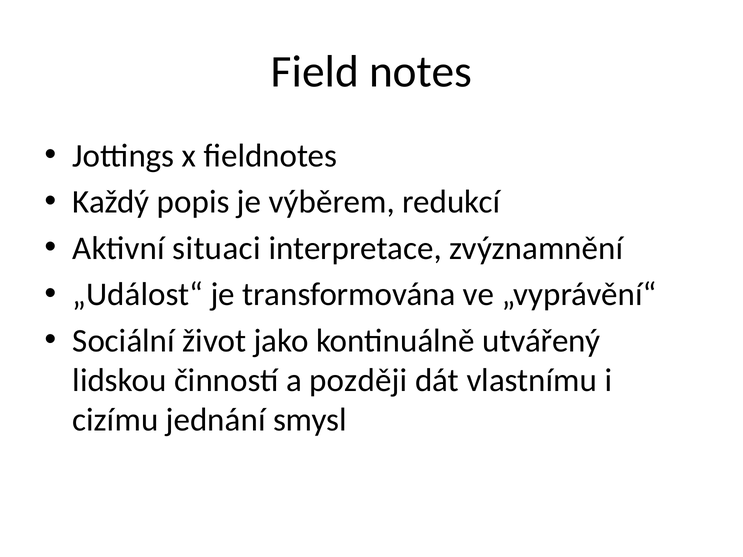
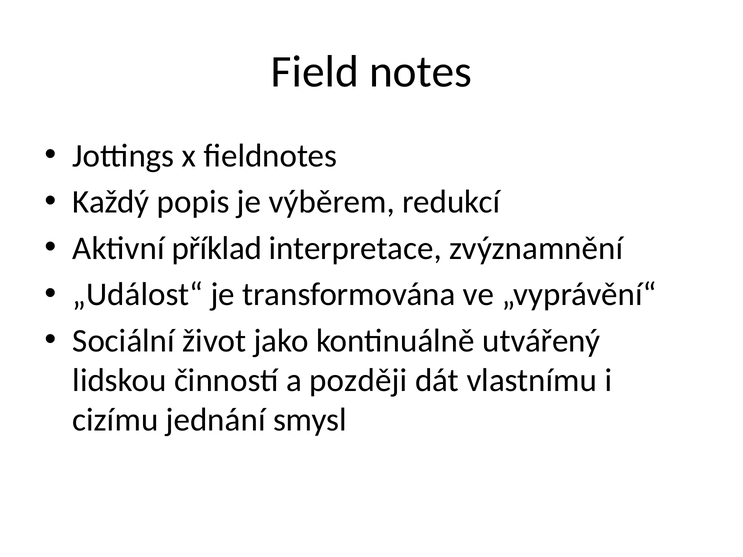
situaci: situaci -> příklad
